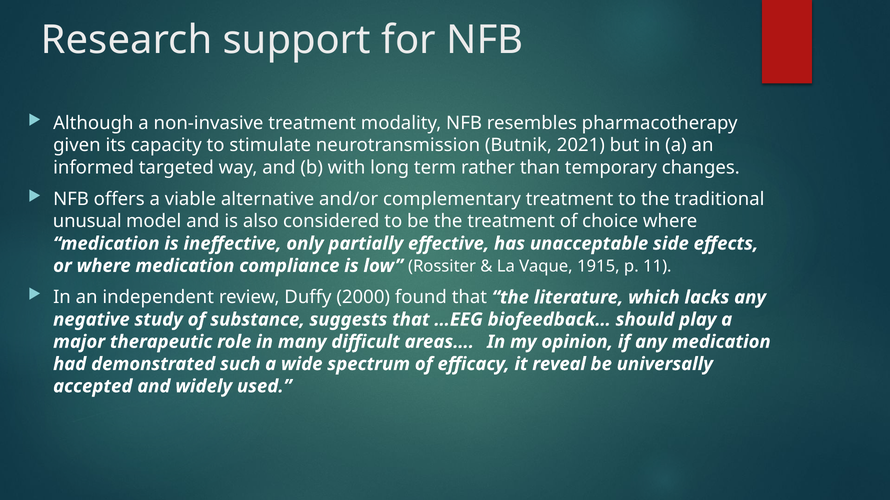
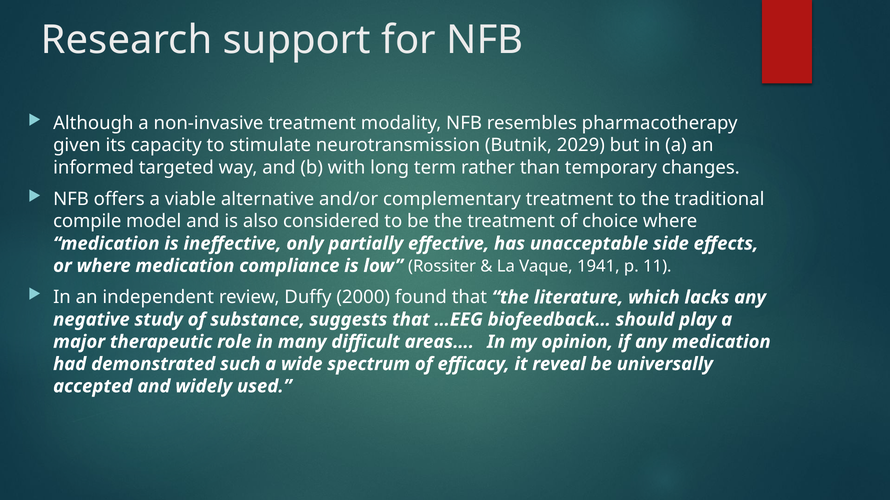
2021: 2021 -> 2029
unusual: unusual -> compile
1915: 1915 -> 1941
